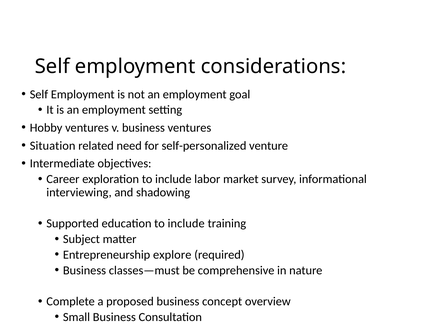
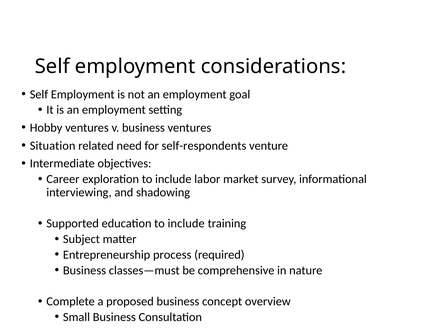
self-personalized: self-personalized -> self-respondents
explore: explore -> process
